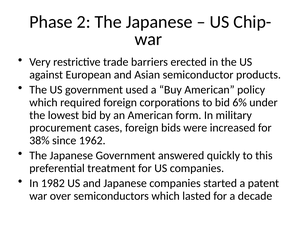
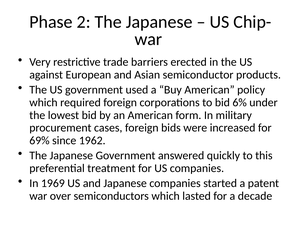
38%: 38% -> 69%
1982: 1982 -> 1969
